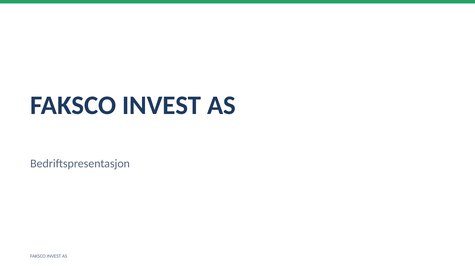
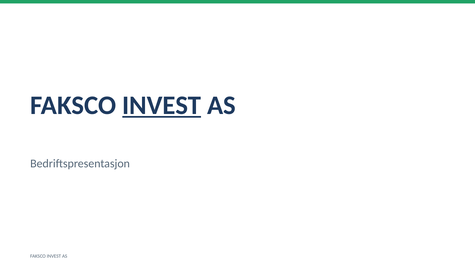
INVEST at (162, 105) underline: none -> present
